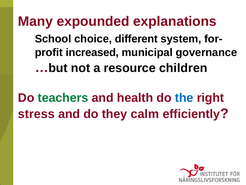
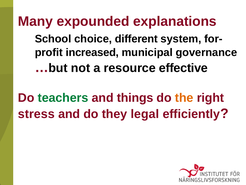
children: children -> effective
health: health -> things
the colour: blue -> orange
calm: calm -> legal
